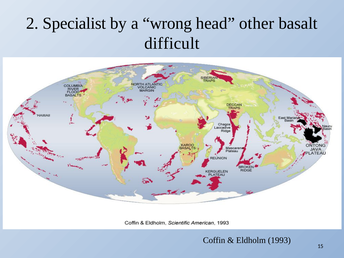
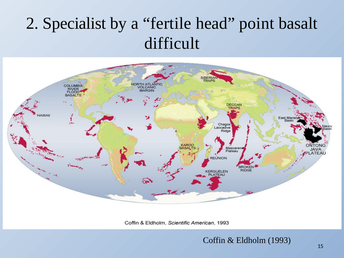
wrong: wrong -> fertile
other: other -> point
